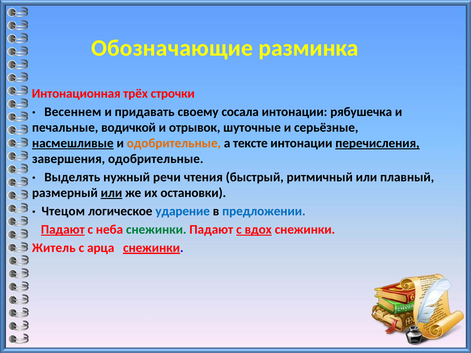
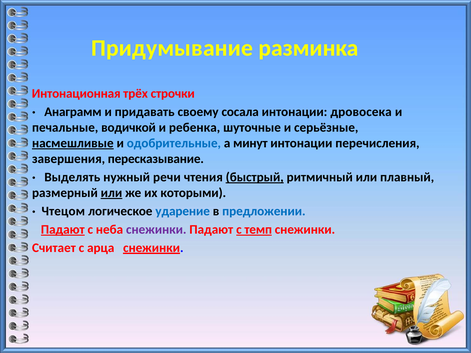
Обозначающие: Обозначающие -> Придумывание
Весеннем: Весеннем -> Анаграмм
рябушечка: рябушечка -> дровосека
отрывок: отрывок -> ребенка
одобрительные at (174, 143) colour: orange -> blue
тексте: тексте -> минут
перечисления underline: present -> none
завершения одобрительные: одобрительные -> пересказывание
быстрый underline: none -> present
остановки: остановки -> которыми
снежинки at (156, 230) colour: green -> purple
вдох: вдох -> темп
Житель: Житель -> Считает
